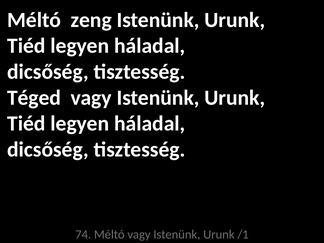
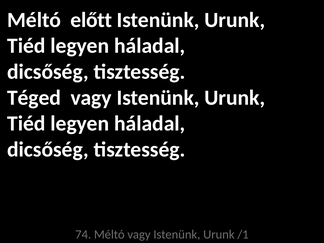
zeng: zeng -> előtt
